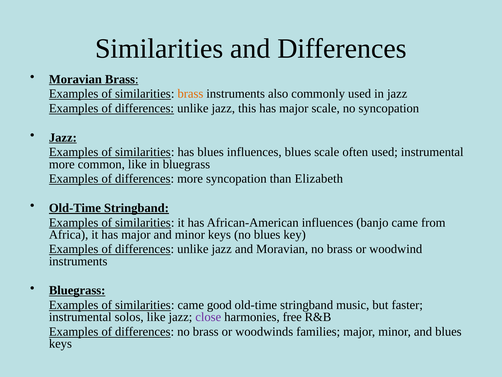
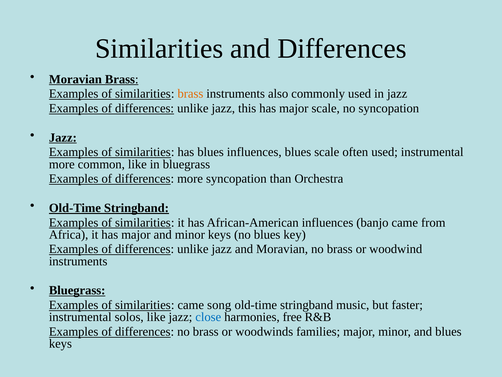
Elizabeth: Elizabeth -> Orchestra
good: good -> song
close colour: purple -> blue
